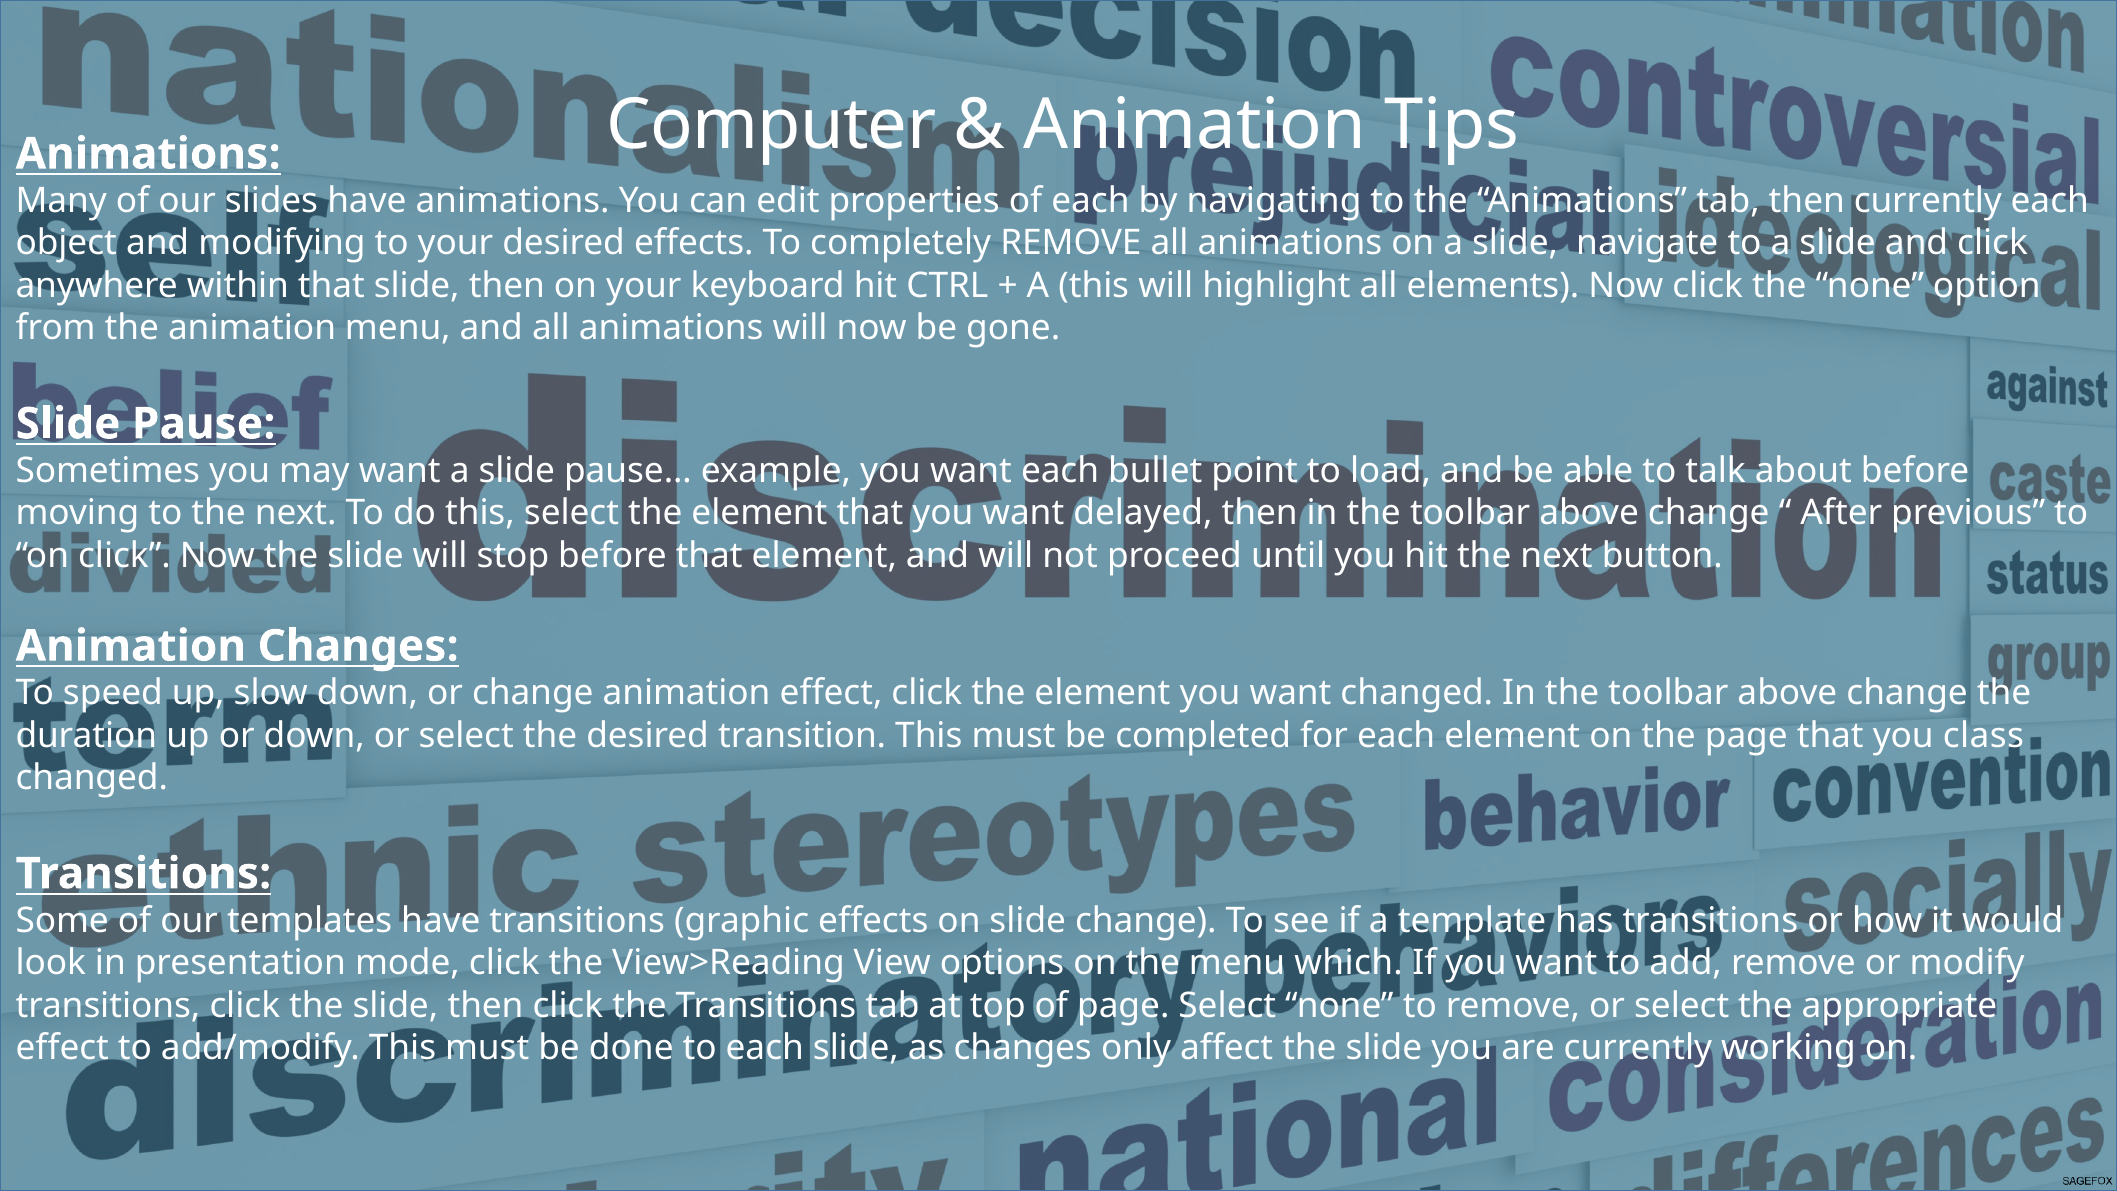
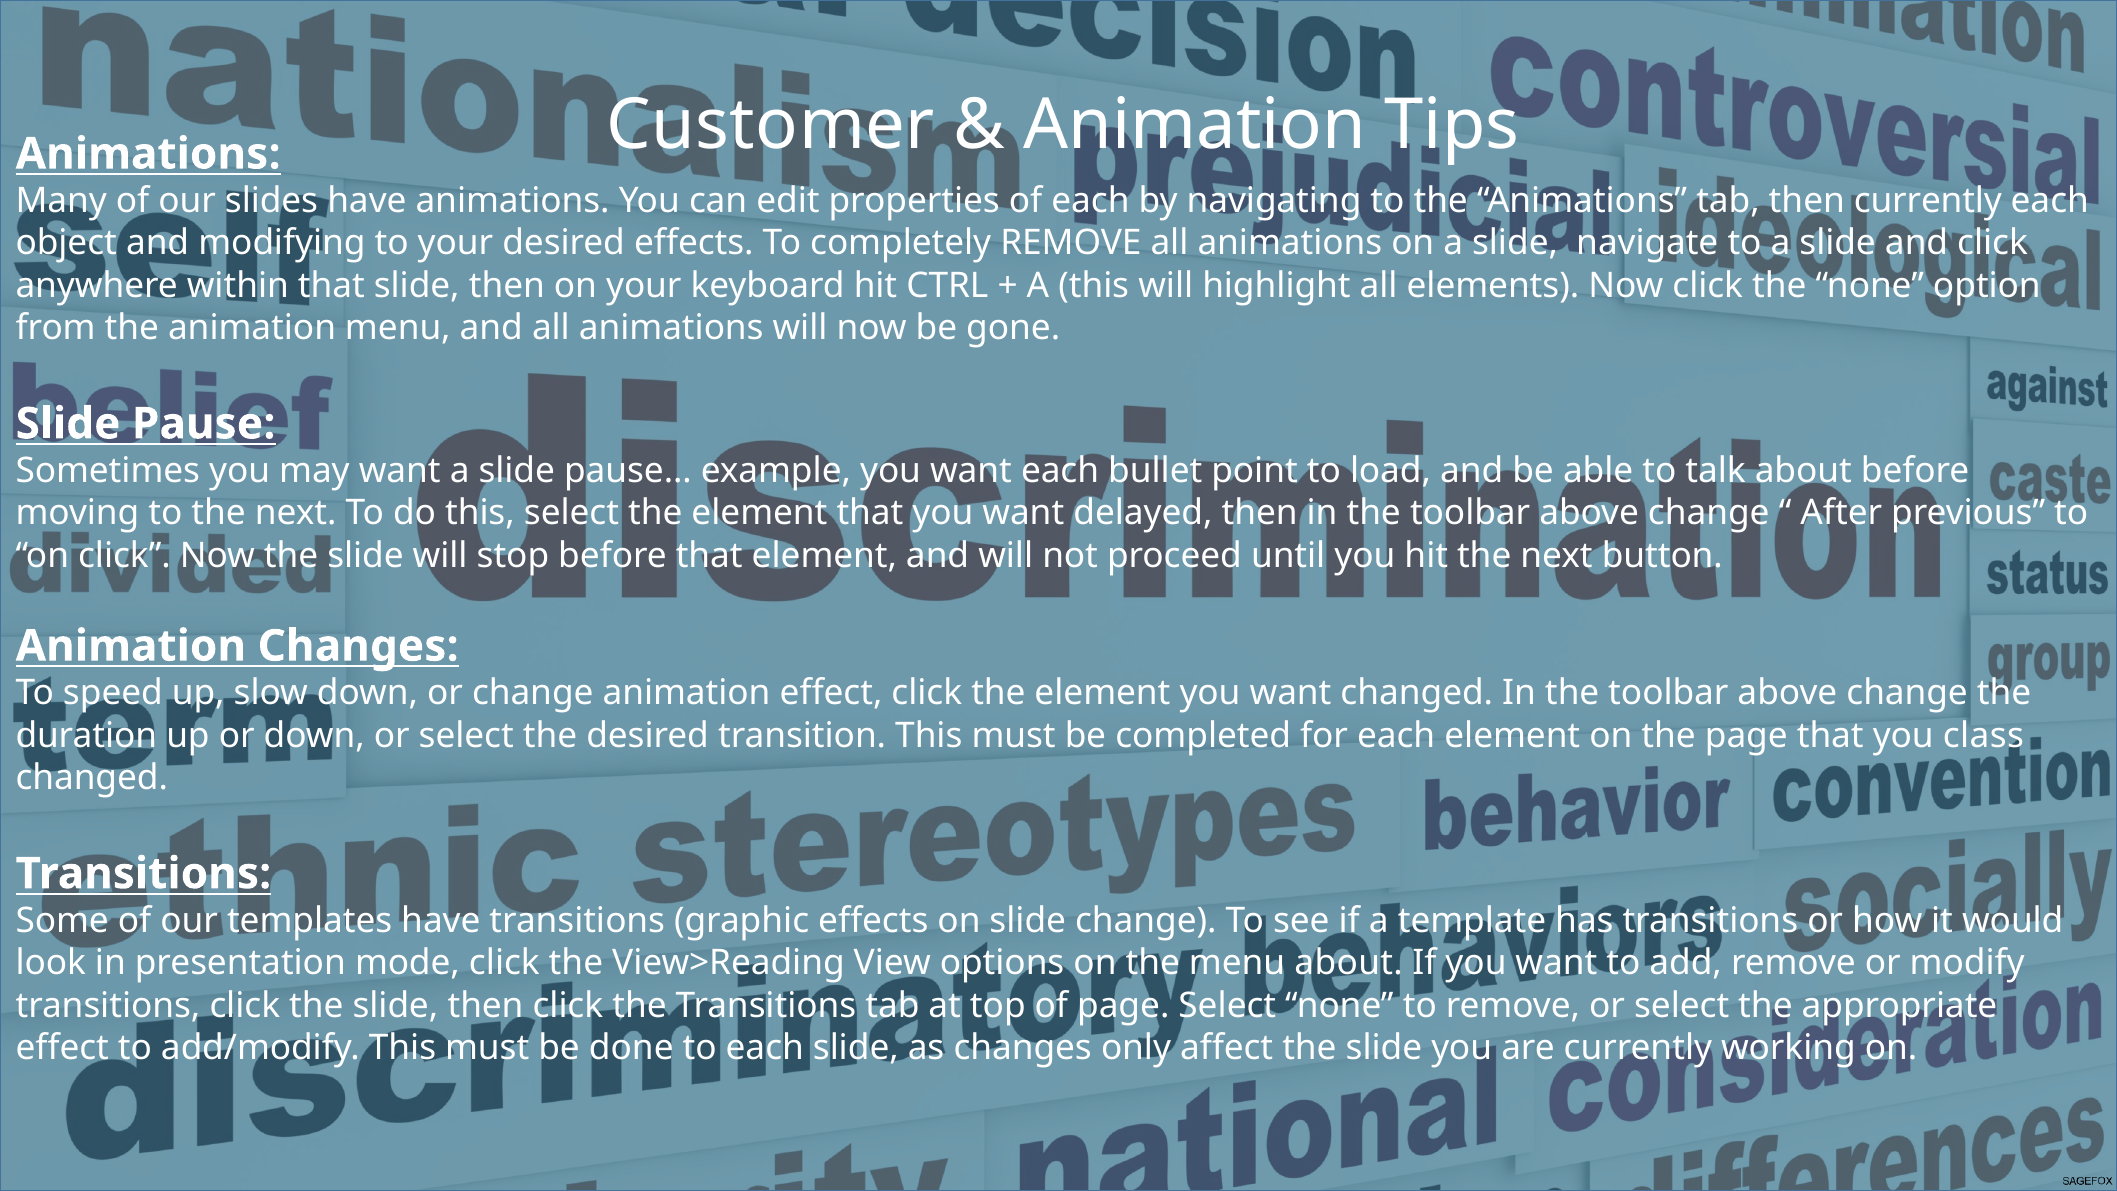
Computer: Computer -> Customer
menu which: which -> about
